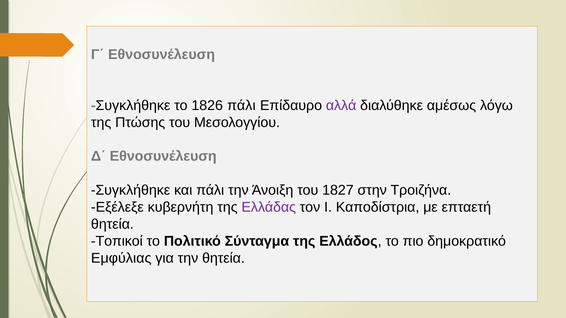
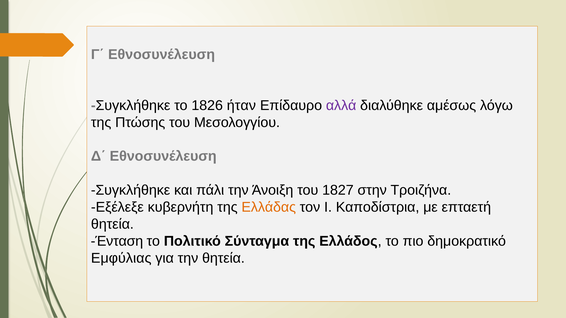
1826 πάλι: πάλι -> ήταν
Ελλάδας colour: purple -> orange
Τοπικοί: Τοπικοί -> Ένταση
